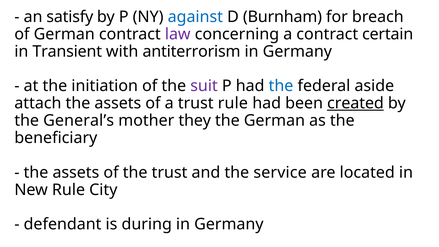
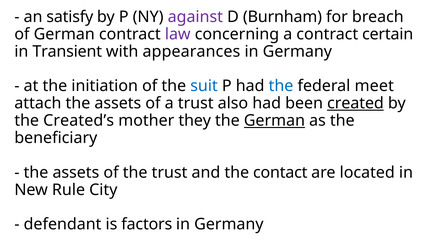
against colour: blue -> purple
antiterrorism: antiterrorism -> appearances
suit colour: purple -> blue
aside: aside -> meet
trust rule: rule -> also
General’s: General’s -> Created’s
German at (274, 121) underline: none -> present
service: service -> contact
during: during -> factors
